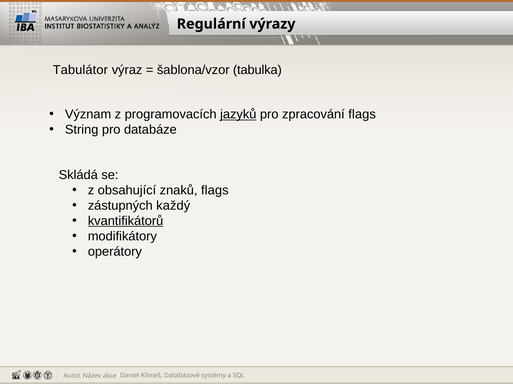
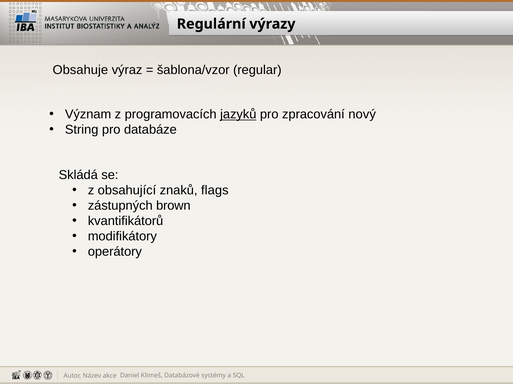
Tabulátor: Tabulátor -> Obsahuje
tabulka: tabulka -> regular
zpracování flags: flags -> nový
každý: každý -> brown
kvantifikátorů underline: present -> none
